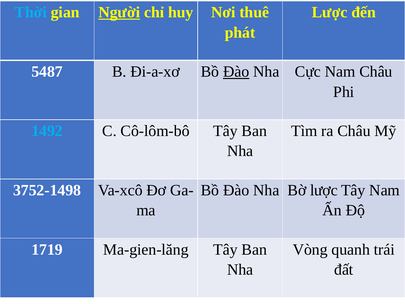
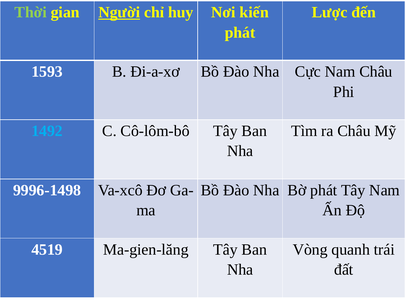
Thời colour: light blue -> light green
thuê: thuê -> kiến
5487: 5487 -> 1593
Đào at (236, 72) underline: present -> none
3752-1498: 3752-1498 -> 9996-1498
Bờ lược: lược -> phát
1719: 1719 -> 4519
